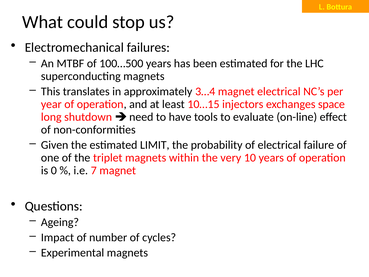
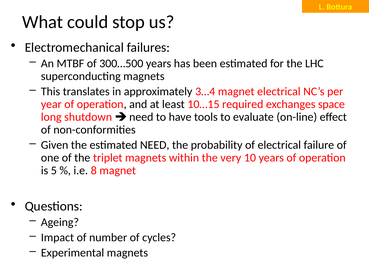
100…500: 100…500 -> 300…500
injectors: injectors -> required
estimated LIMIT: LIMIT -> NEED
0: 0 -> 5
7: 7 -> 8
